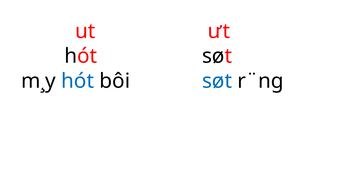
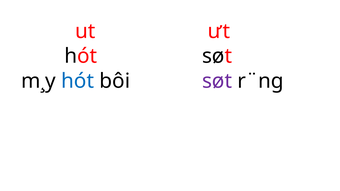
søt at (217, 81) colour: blue -> purple
